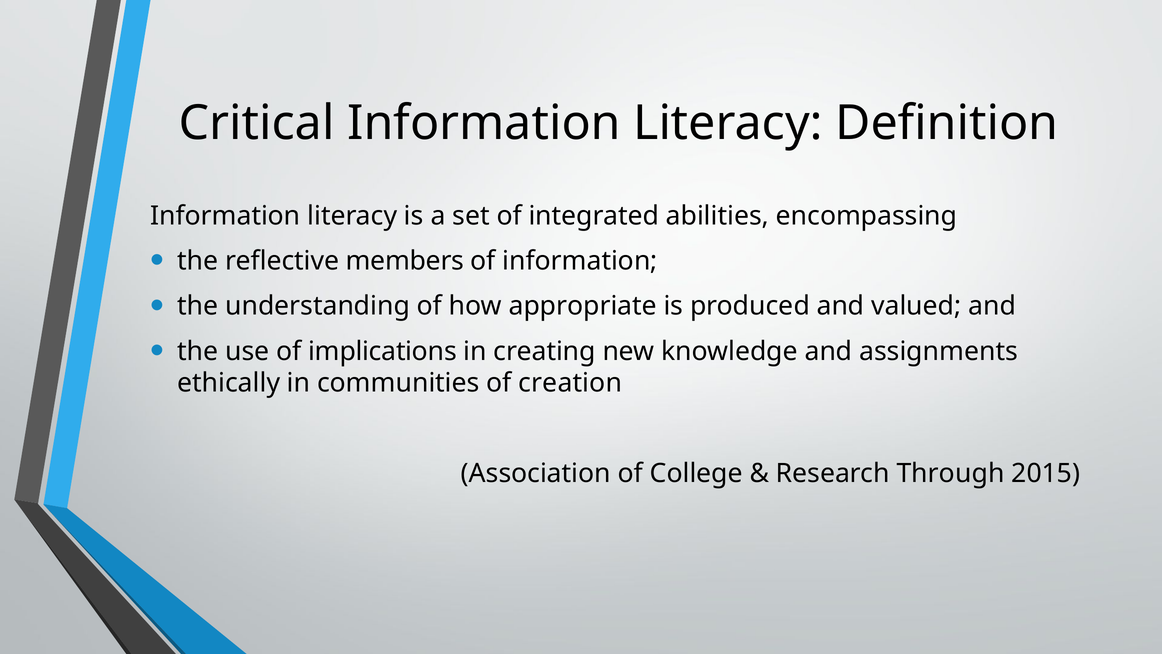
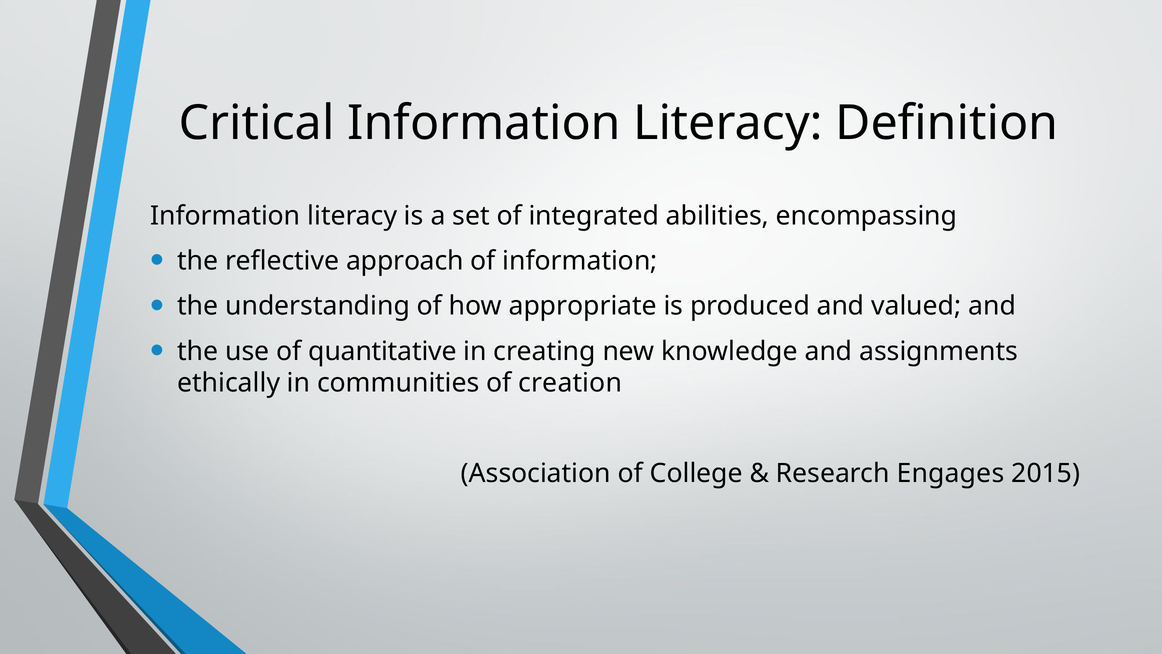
members: members -> approach
implications: implications -> quantitative
Through: Through -> Engages
